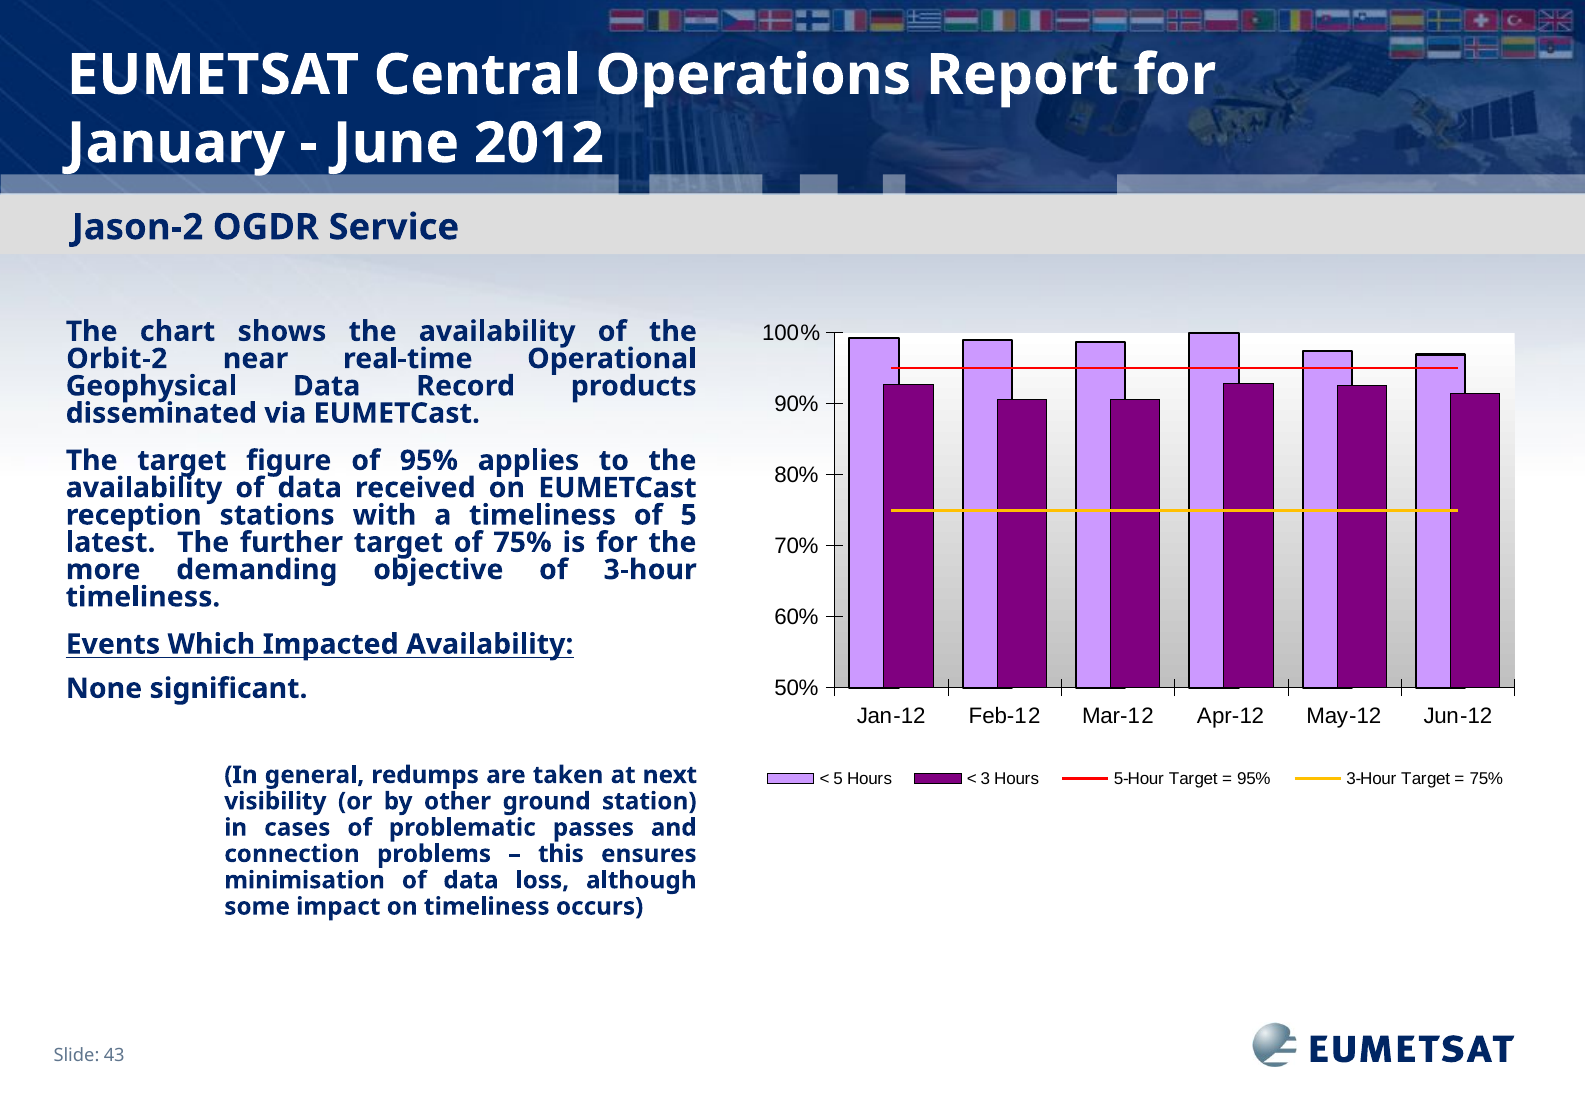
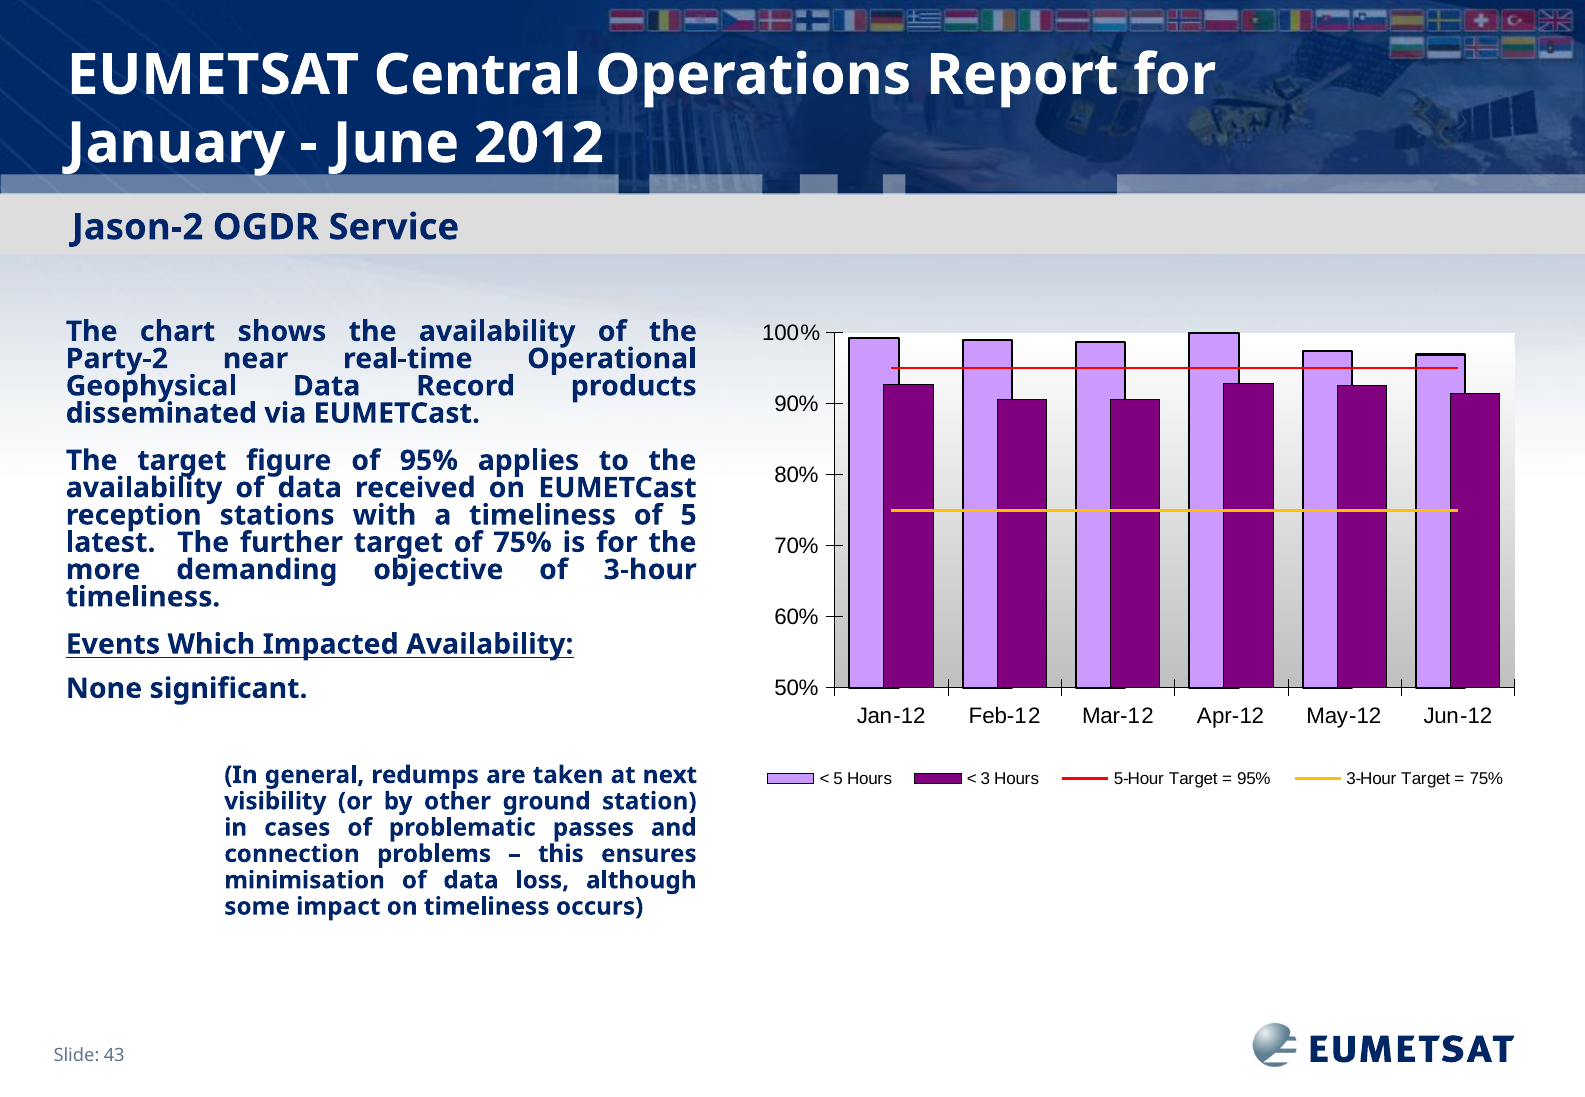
Orbit-2: Orbit-2 -> Party-2
